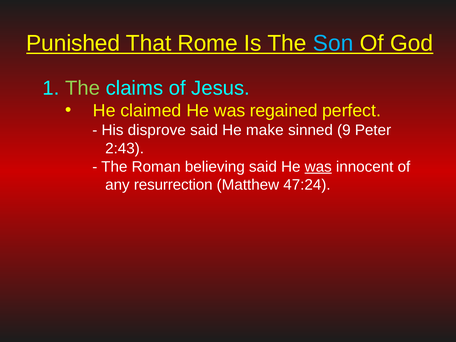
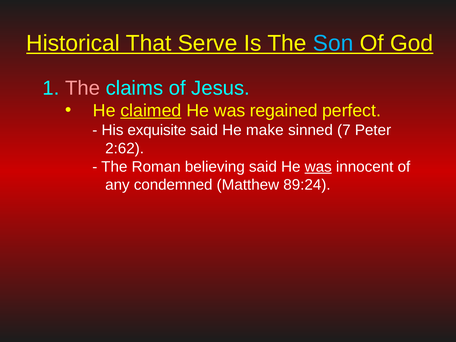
Punished: Punished -> Historical
Rome: Rome -> Serve
The at (83, 88) colour: light green -> pink
claimed underline: none -> present
disprove: disprove -> exquisite
9: 9 -> 7
2:43: 2:43 -> 2:62
resurrection: resurrection -> condemned
47:24: 47:24 -> 89:24
